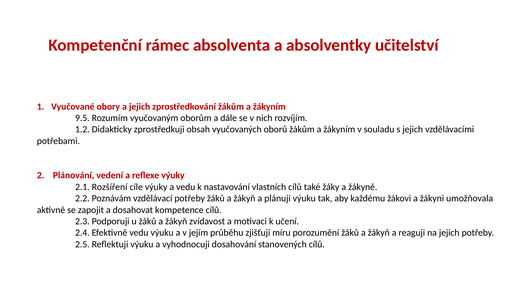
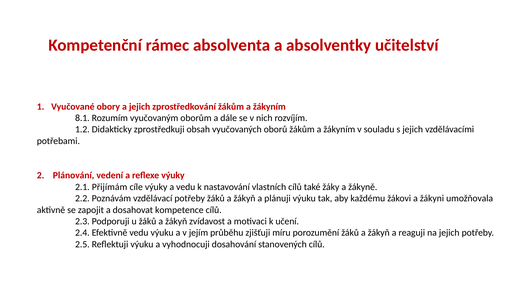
9.5: 9.5 -> 8.1
Rozšíření: Rozšíření -> Přijímám
